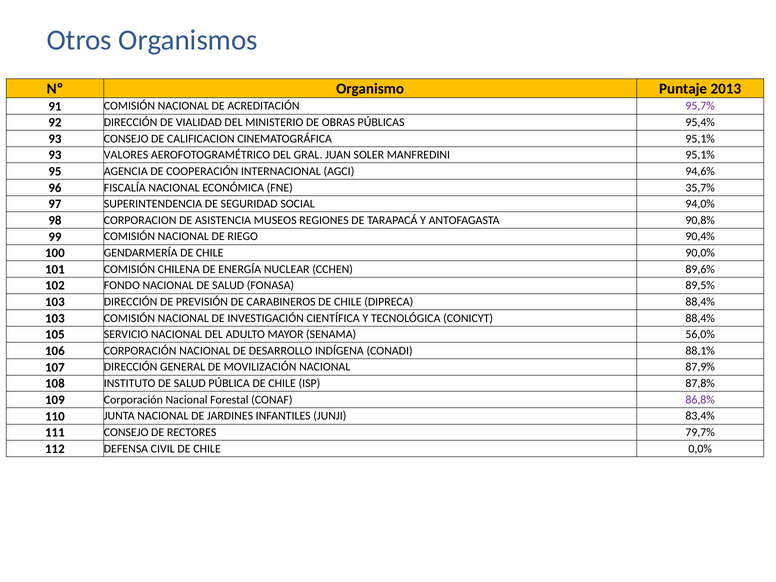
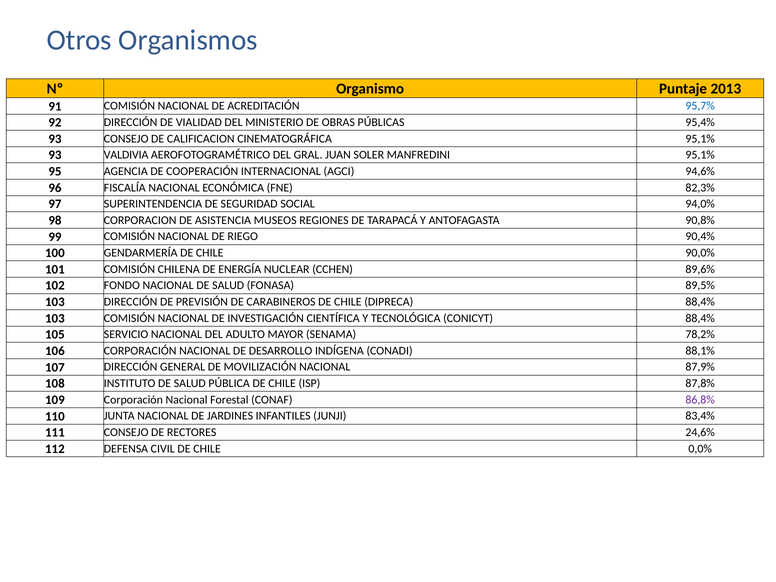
95,7% colour: purple -> blue
VALORES: VALORES -> VALDIVIA
35,7%: 35,7% -> 82,3%
56,0%: 56,0% -> 78,2%
79,7%: 79,7% -> 24,6%
